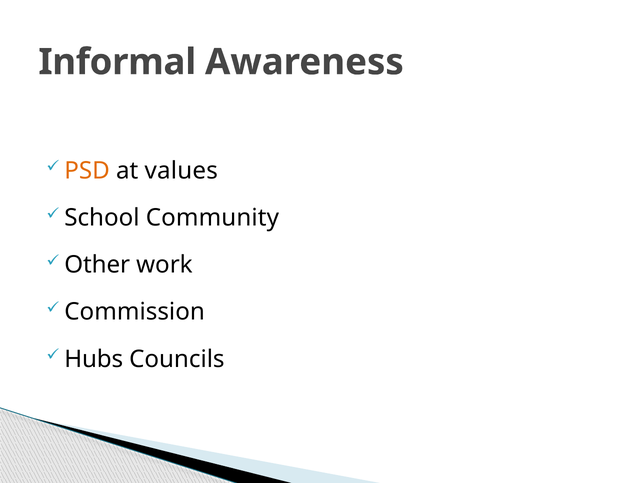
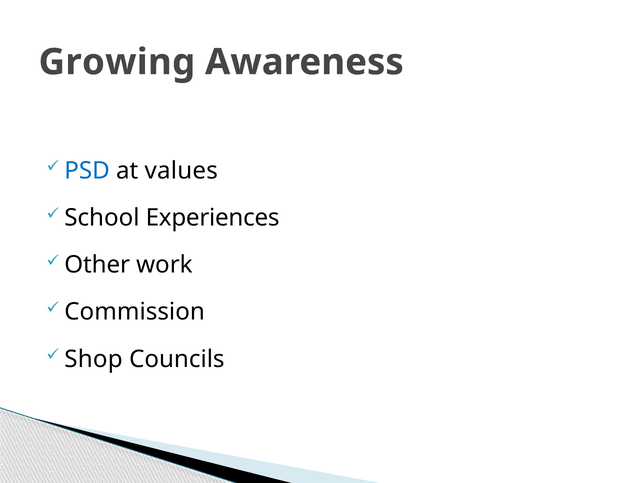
Informal: Informal -> Growing
PSD colour: orange -> blue
Community: Community -> Experiences
Hubs: Hubs -> Shop
